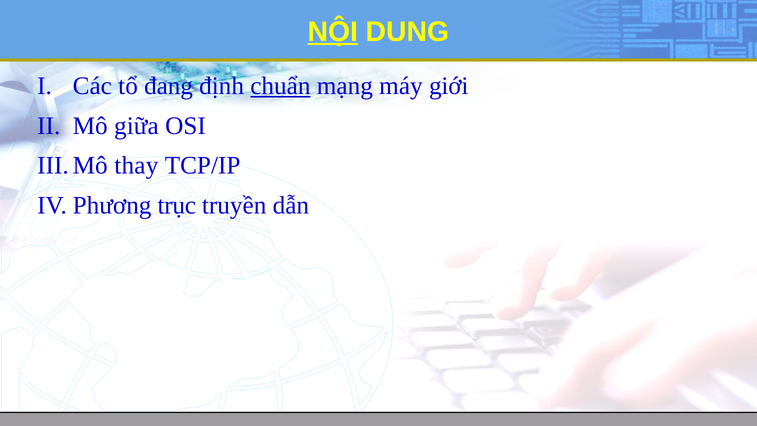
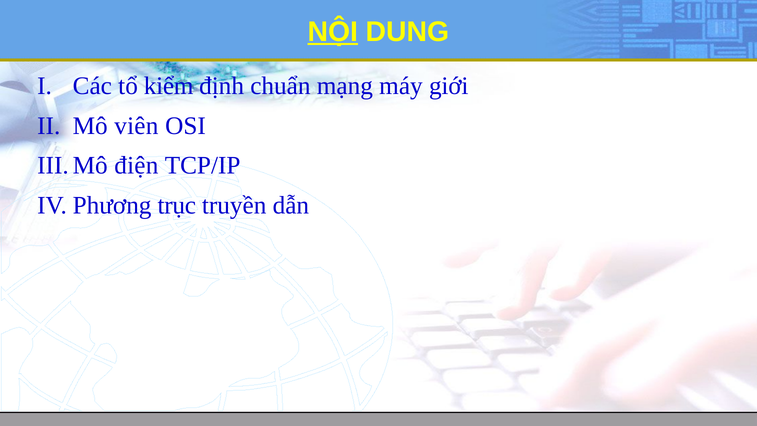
đang: đang -> kiểm
chuẩn underline: present -> none
giữa: giữa -> viên
thay: thay -> điện
